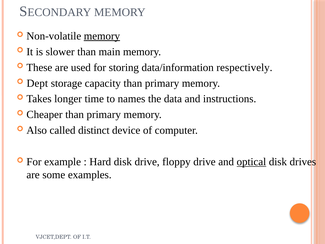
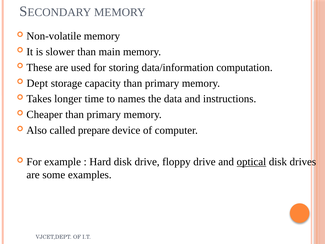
memory at (102, 36) underline: present -> none
respectively: respectively -> computation
distinct: distinct -> prepare
